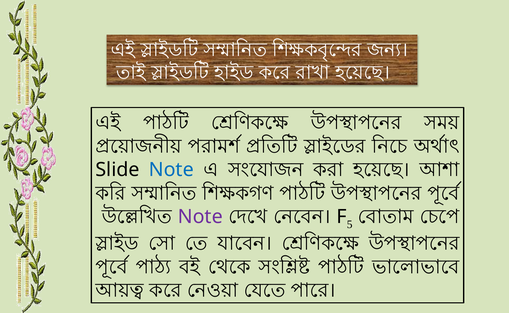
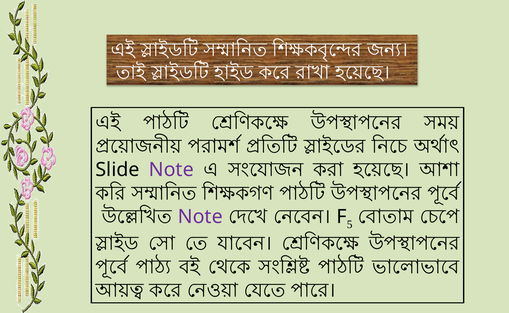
Note at (171, 170) colour: blue -> purple
